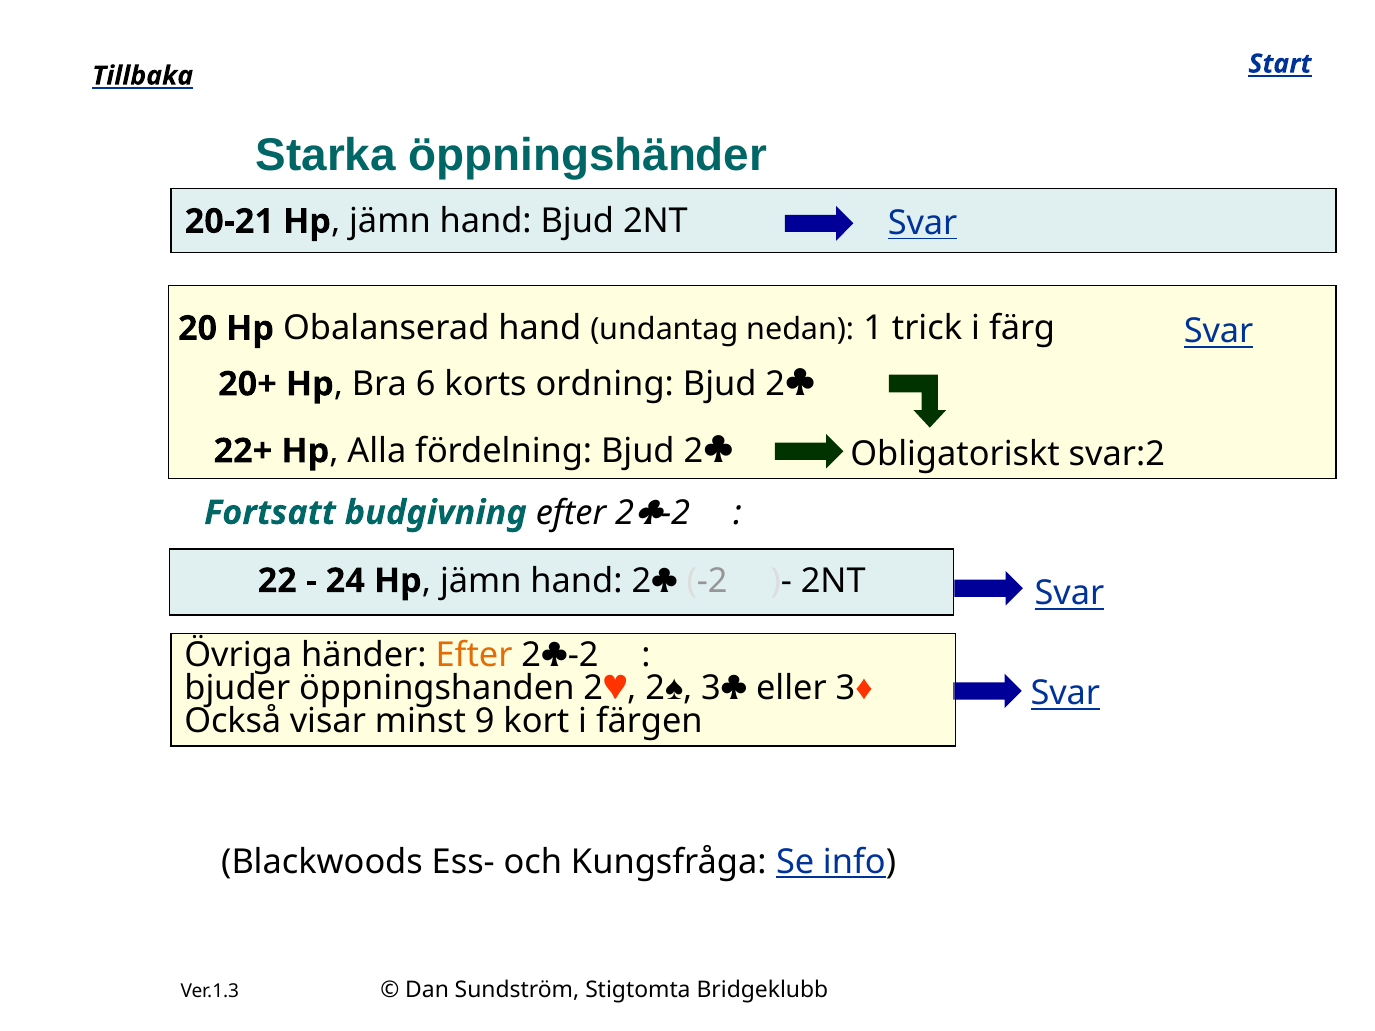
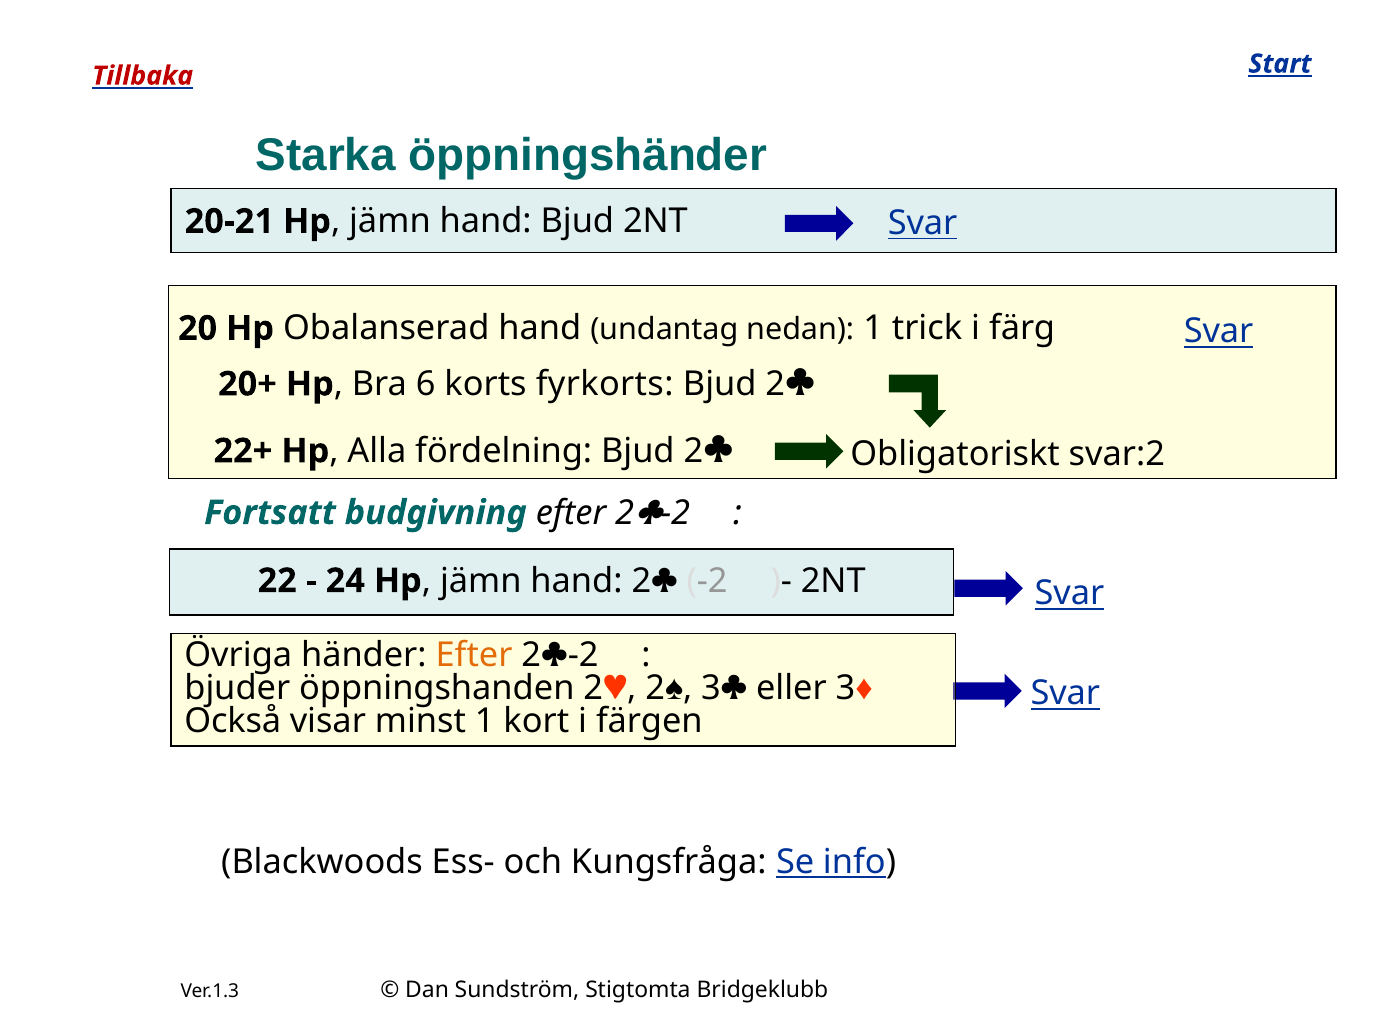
Tillbaka colour: black -> red
ordning: ordning -> fyrkorts
minst 9: 9 -> 1
